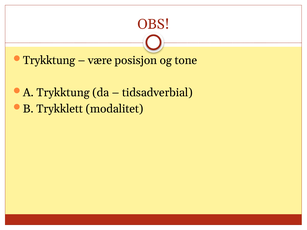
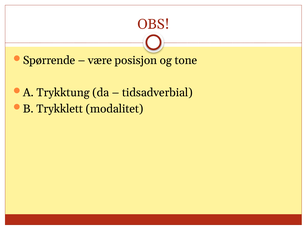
Trykktung at (49, 60): Trykktung -> Spørrende
